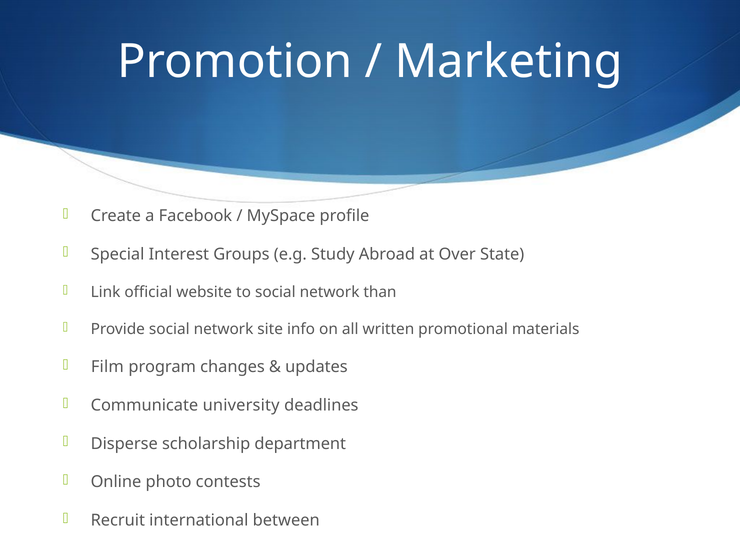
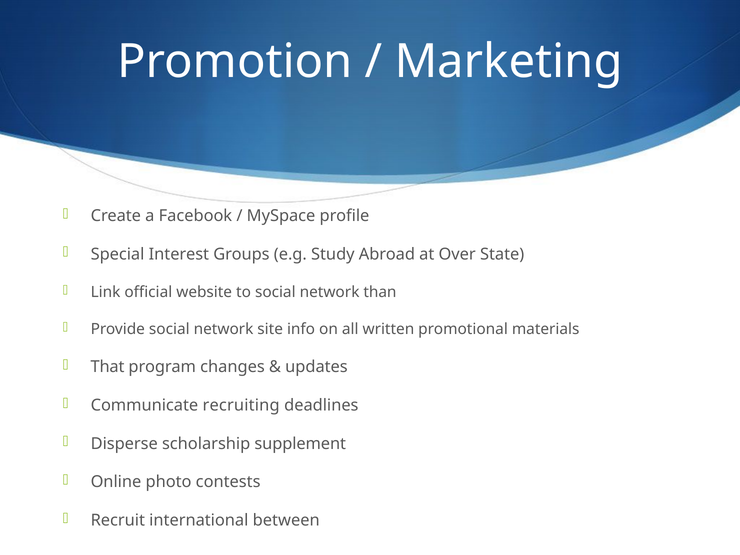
Film: Film -> That
university: university -> recruiting
department: department -> supplement
